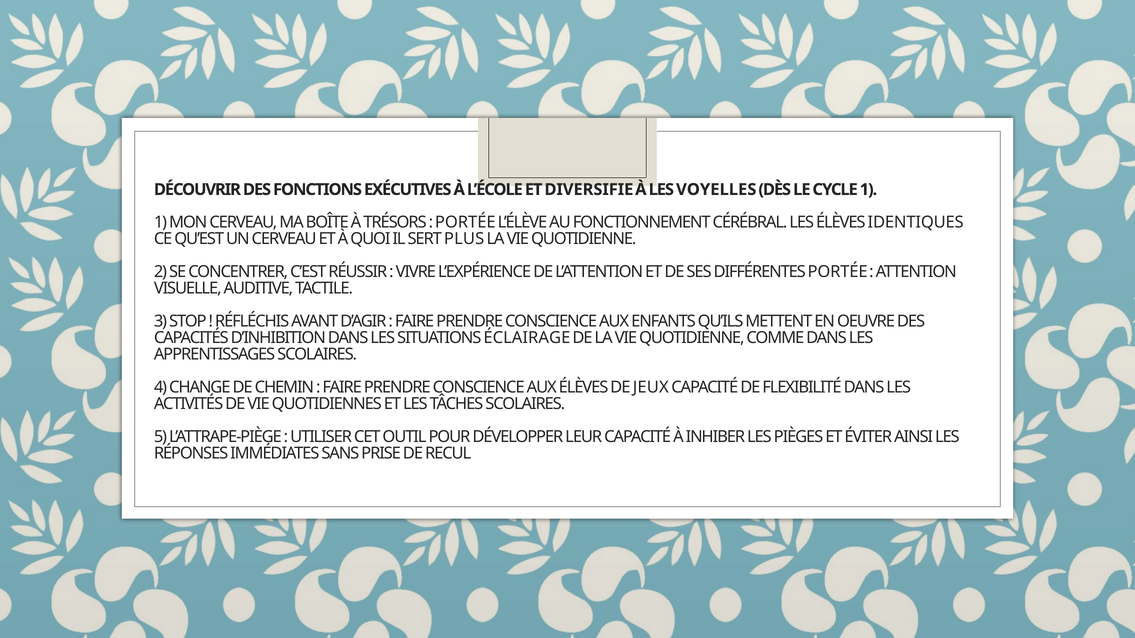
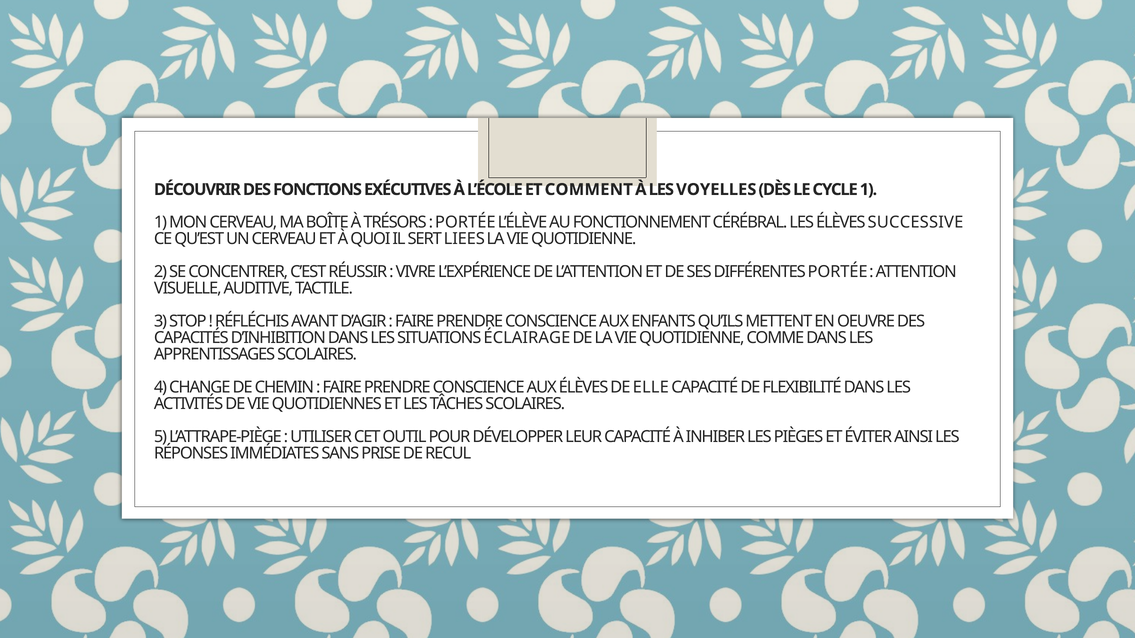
DIVERSIFIE: DIVERSIFIE -> COMMENT
IDENTIQUES: IDENTIQUES -> SUCCESSIVE
PLUS: PLUS -> LIEES
JEUX: JEUX -> ELLE
